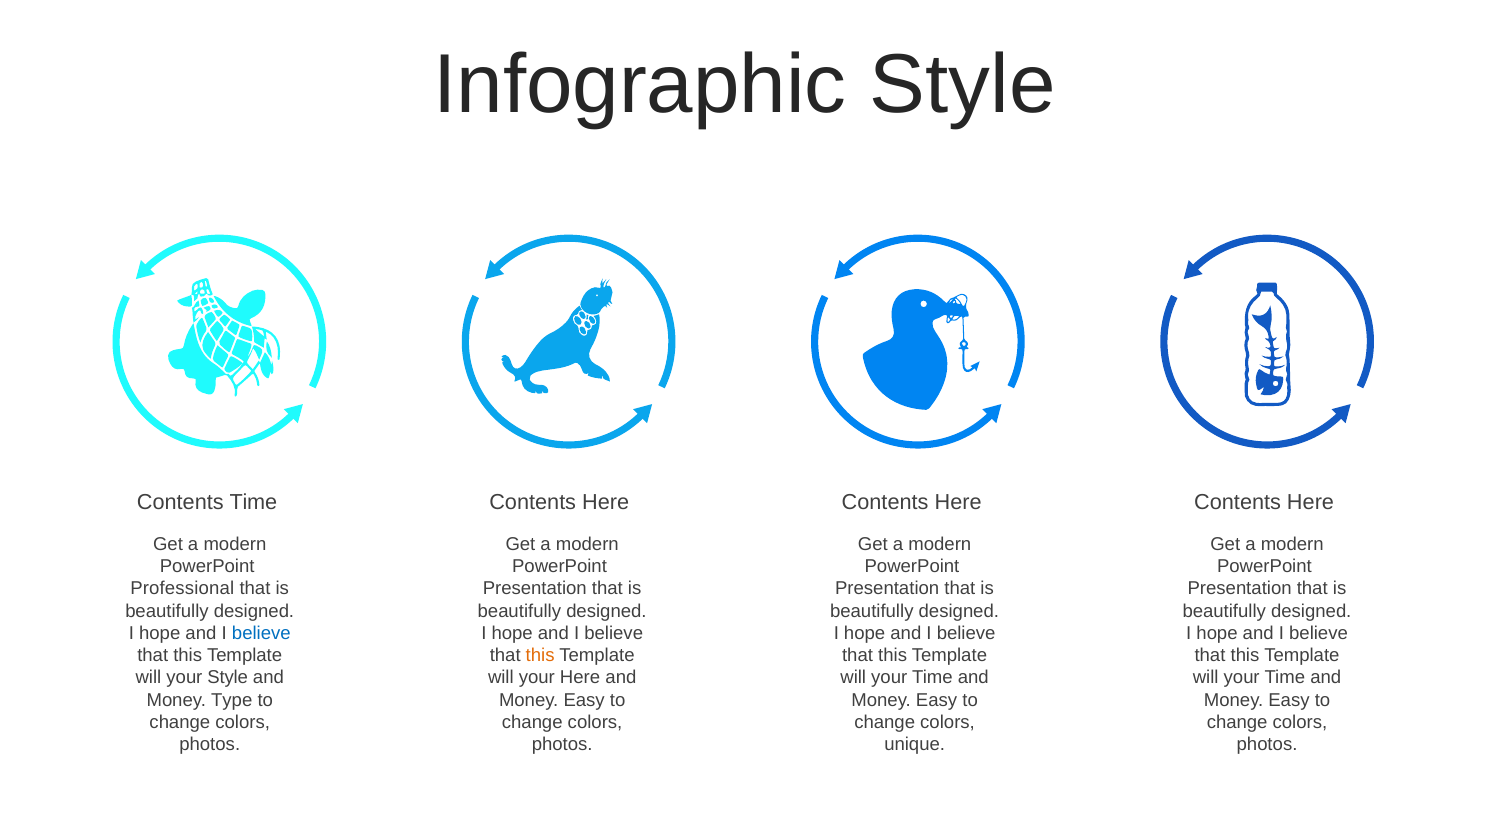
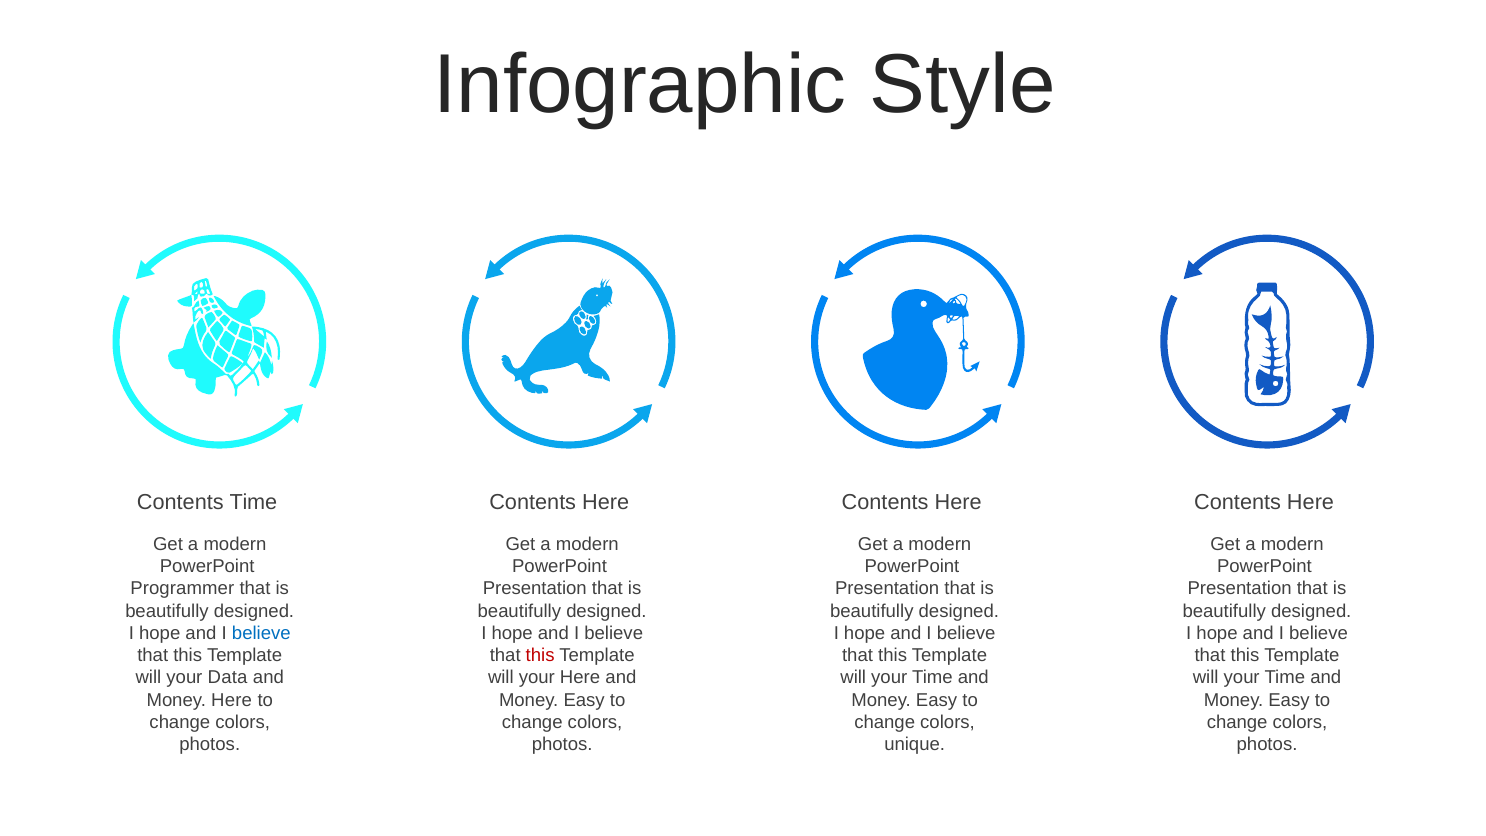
Professional: Professional -> Programmer
this at (540, 655) colour: orange -> red
your Style: Style -> Data
Money Type: Type -> Here
